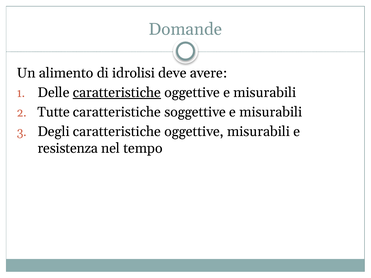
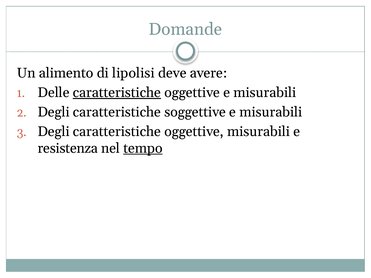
idrolisi: idrolisi -> lipolisi
Tutte at (54, 112): Tutte -> Degli
tempo underline: none -> present
